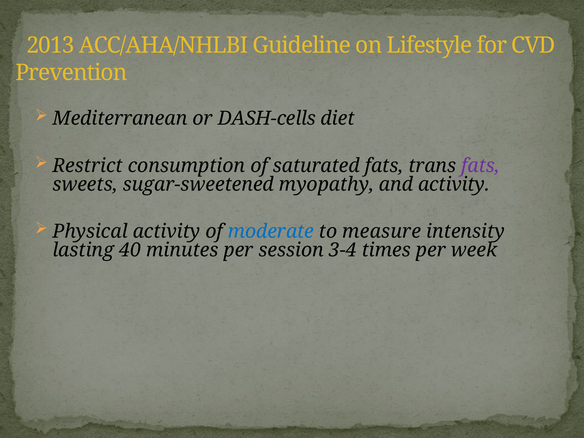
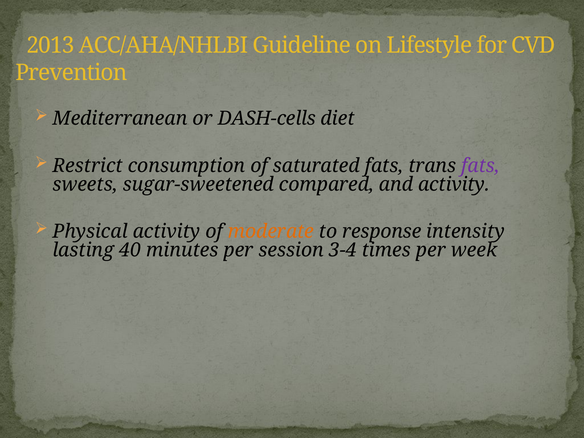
myopathy: myopathy -> compared
moderate colour: blue -> orange
measure: measure -> response
